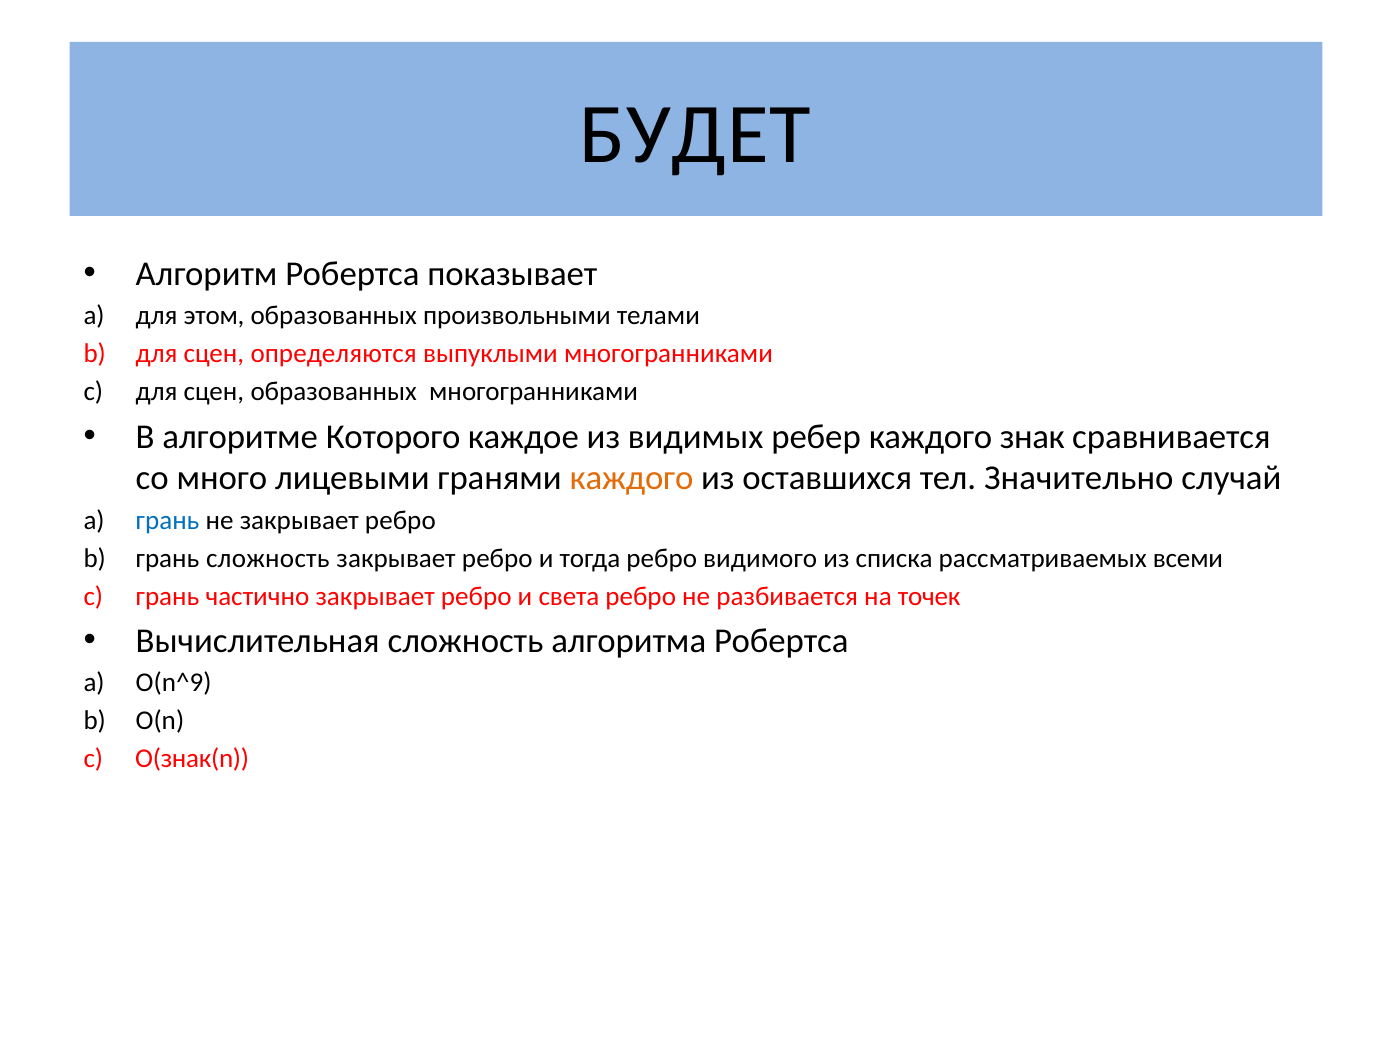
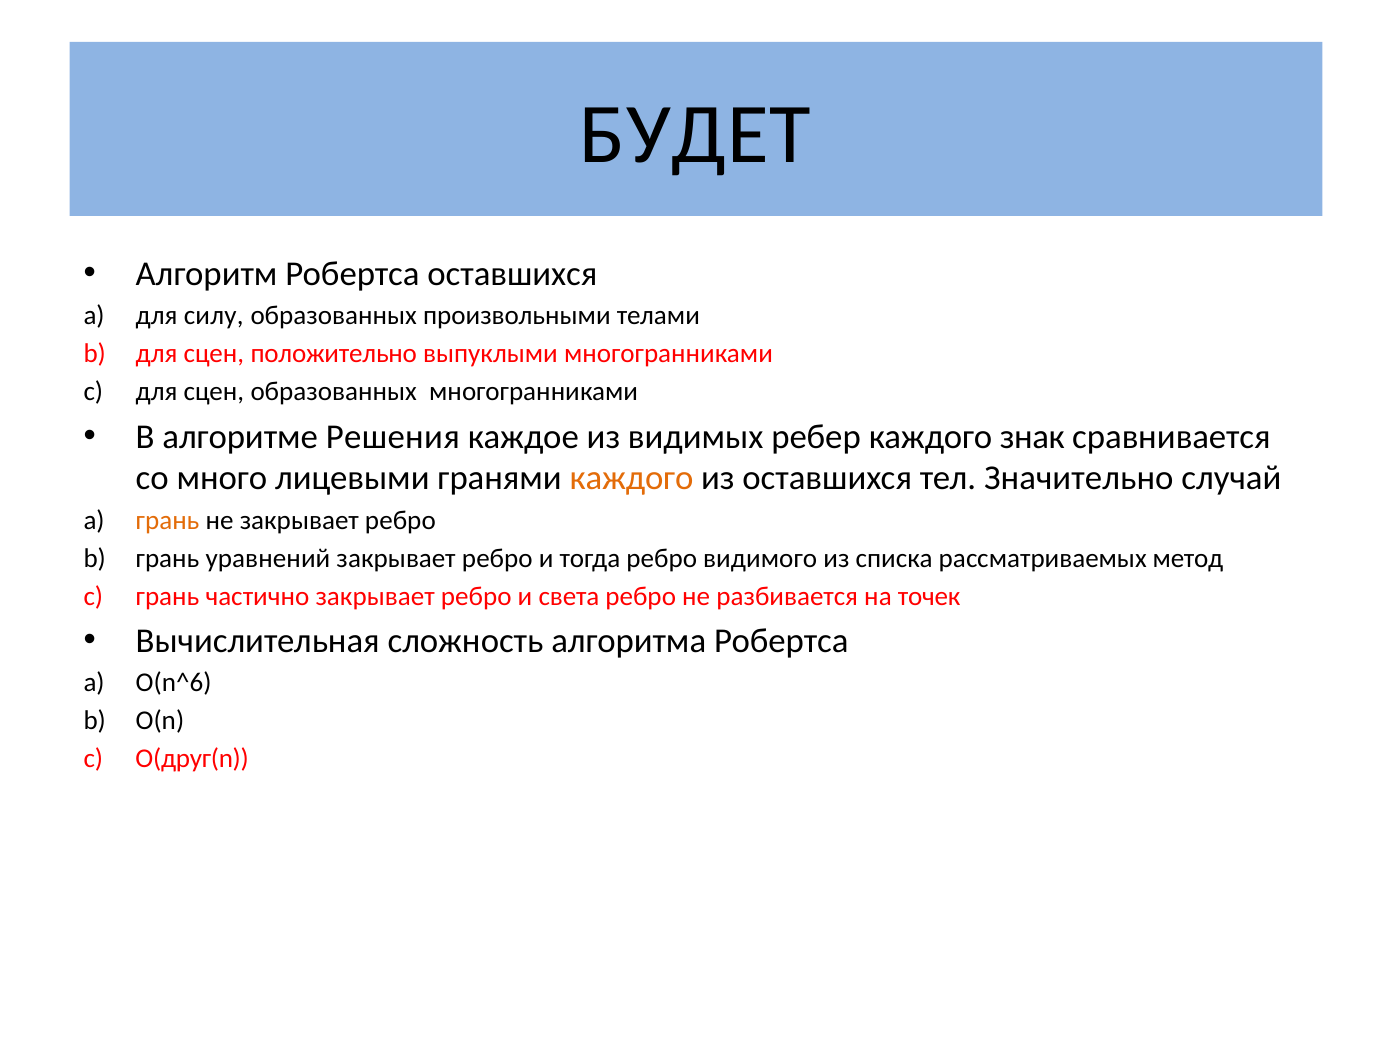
Робертса показывает: показывает -> оставшихся
этом: этом -> силу
определяются: определяются -> положительно
Которого: Которого -> Решения
грань at (168, 520) colour: blue -> orange
грань сложность: сложность -> уравнений
всеми: всеми -> метод
O(n^9: O(n^9 -> O(n^6
O(знак(n: O(знак(n -> O(друг(n
